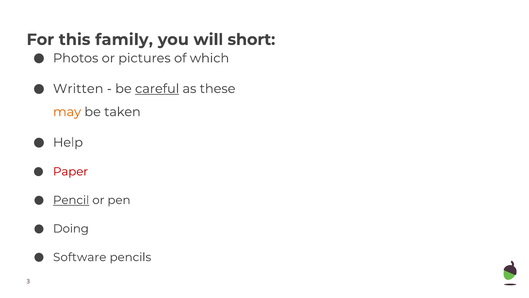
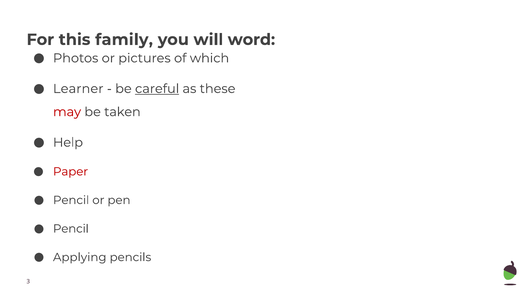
short: short -> word
Written: Written -> Learner
may colour: orange -> red
Pencil at (71, 200) underline: present -> none
Doing at (71, 228): Doing -> Pencil
Software: Software -> Applying
